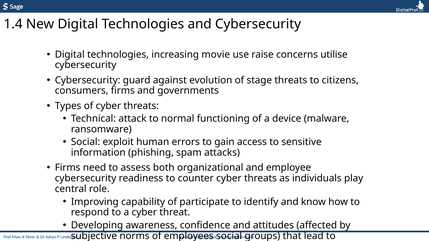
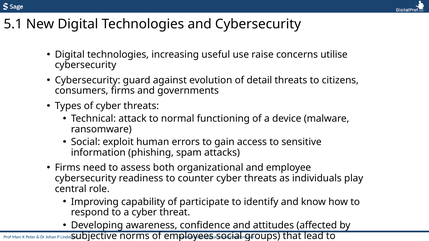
1.4: 1.4 -> 5.1
movie: movie -> useful
stage: stage -> detail
